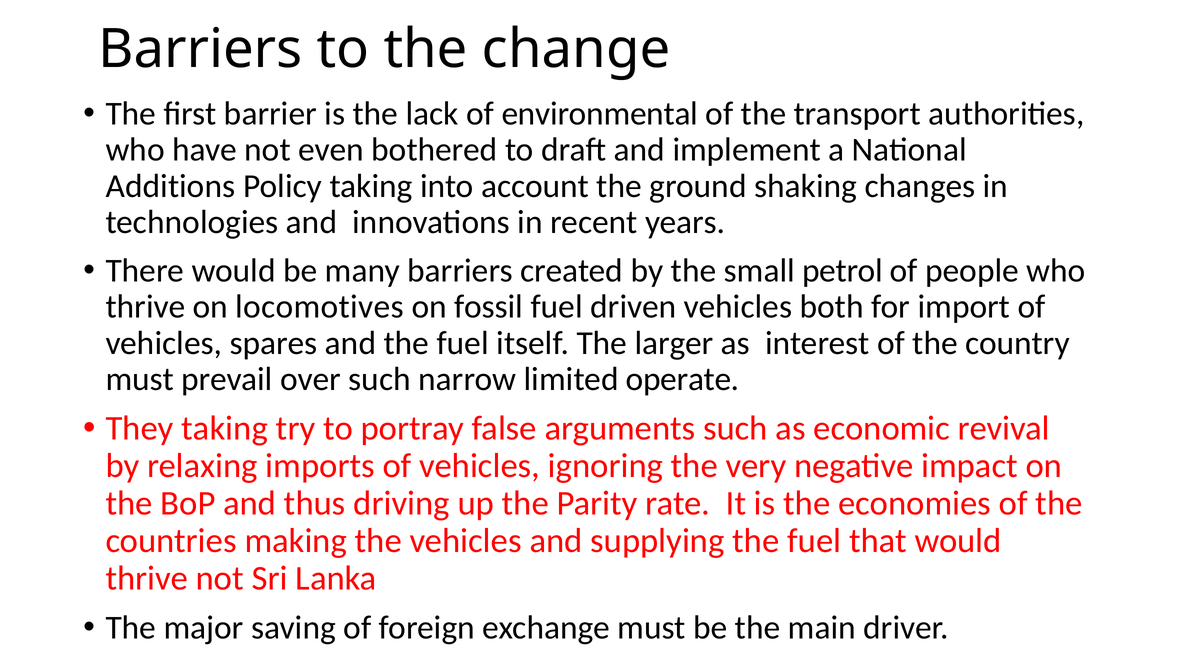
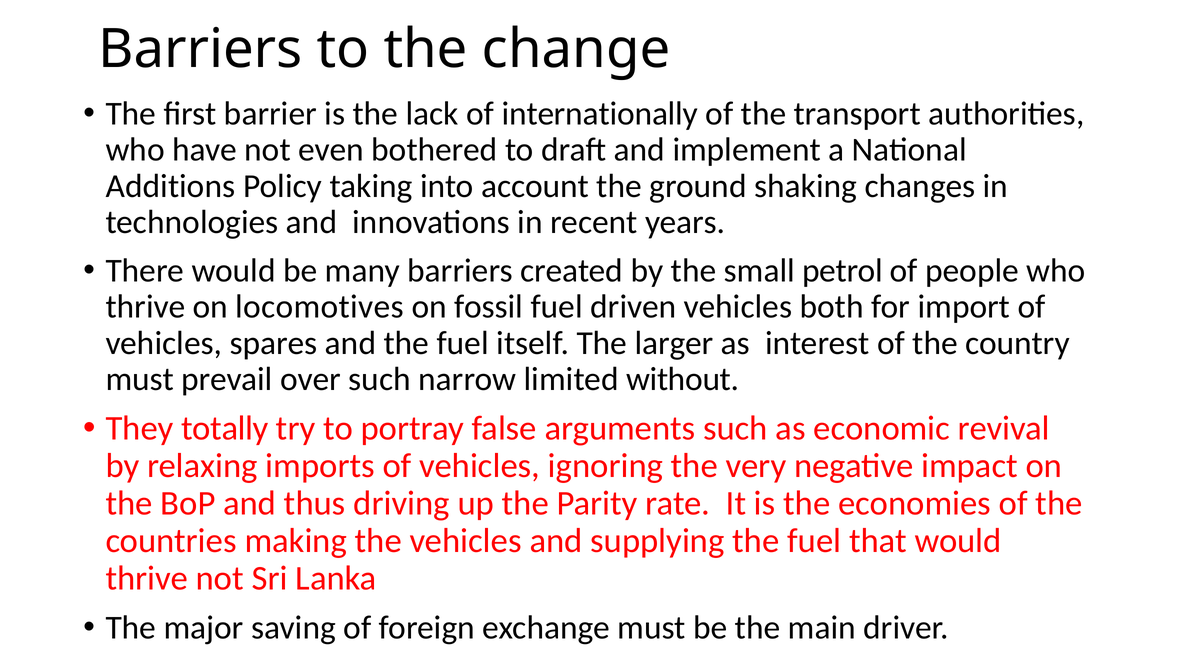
environmental: environmental -> internationally
operate: operate -> without
They taking: taking -> totally
